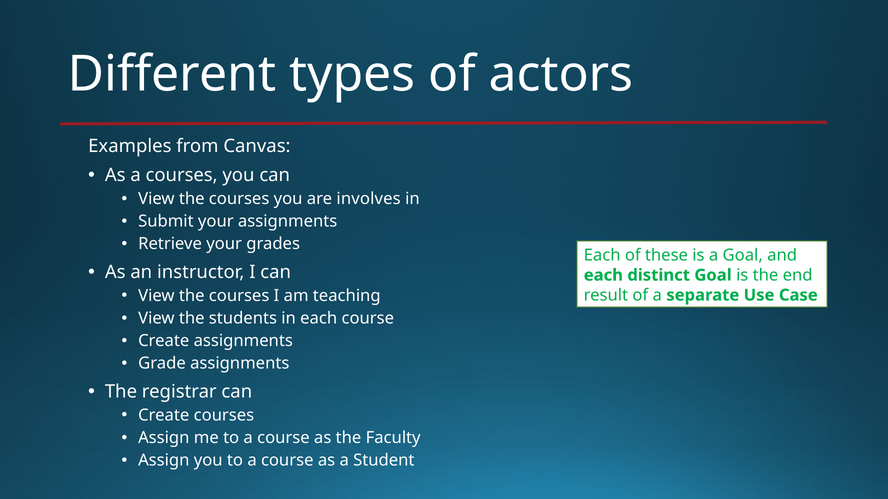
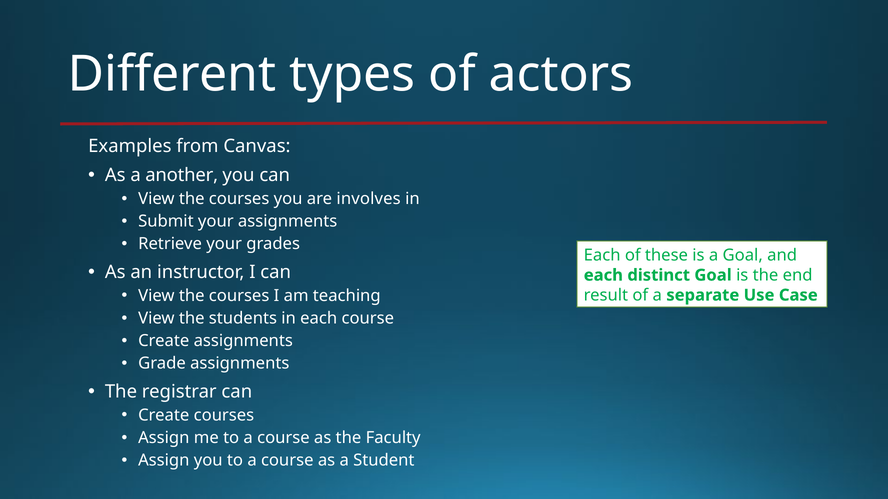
a courses: courses -> another
